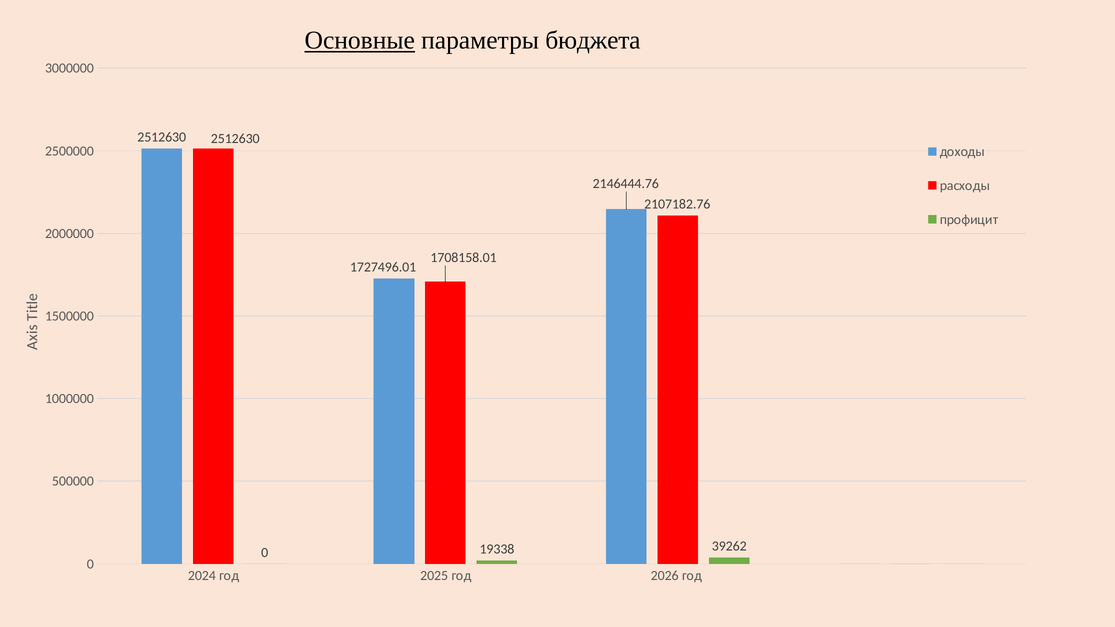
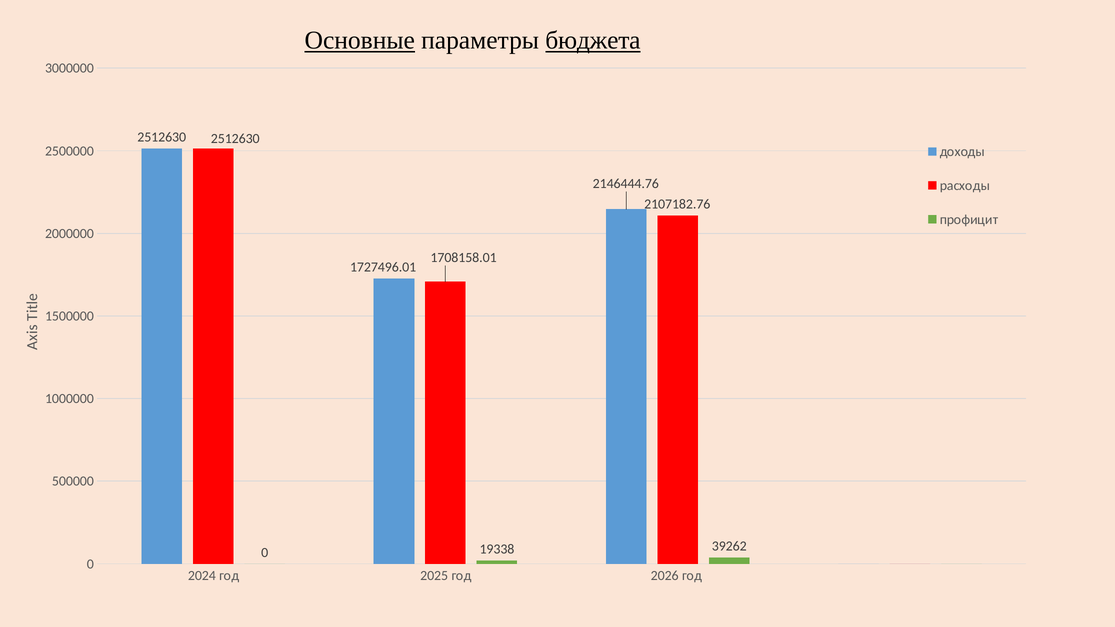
бюджета underline: none -> present
